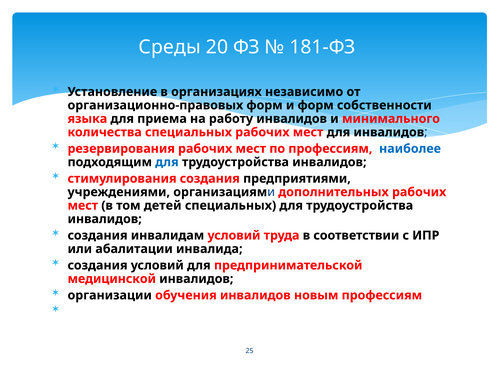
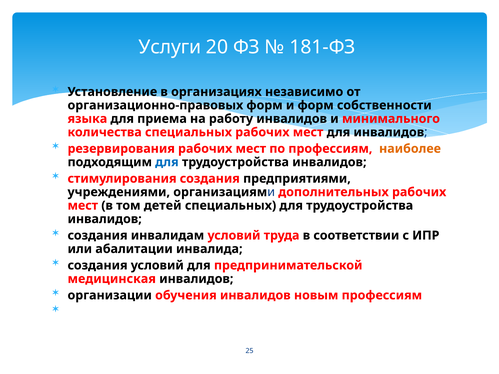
Среды: Среды -> Услуги
наиболее colour: blue -> orange
медицинской: медицинской -> медицинская
